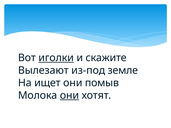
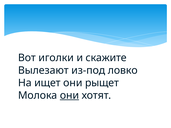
иголки underline: present -> none
земле: земле -> ловко
помыв: помыв -> рыщет
